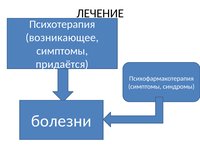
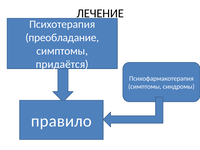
возникающее: возникающее -> преобладание
болезни: болезни -> правило
